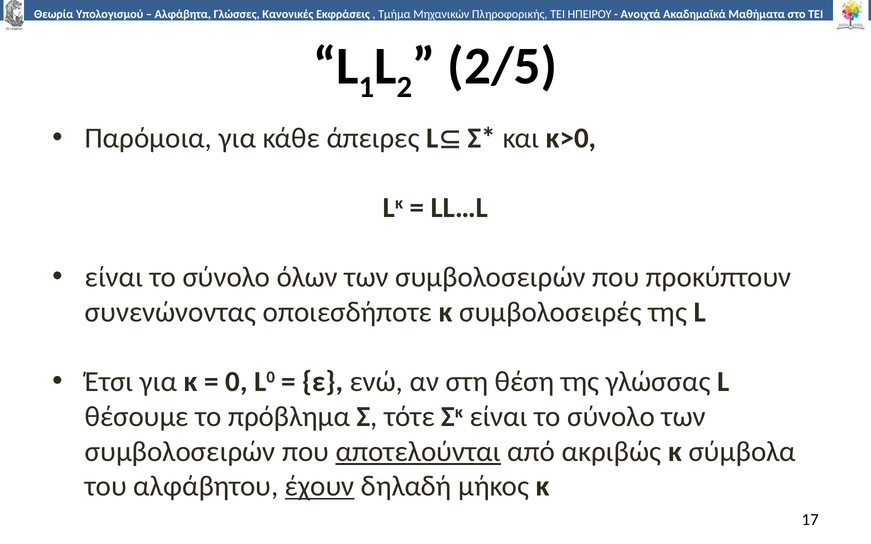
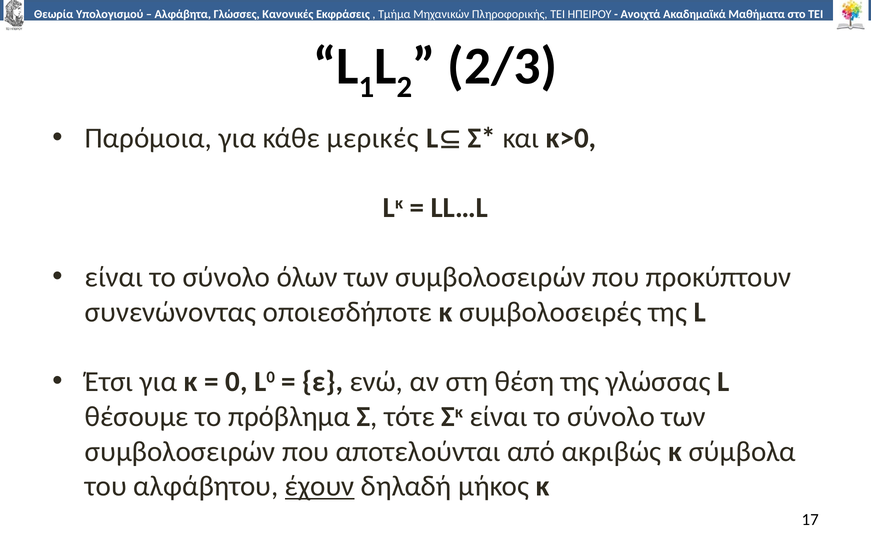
2/5: 2/5 -> 2/3
άπειρες: άπειρες -> μερικές
αποτελούνται underline: present -> none
